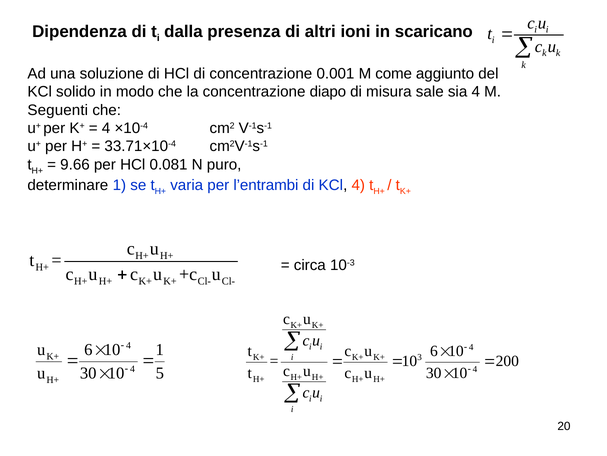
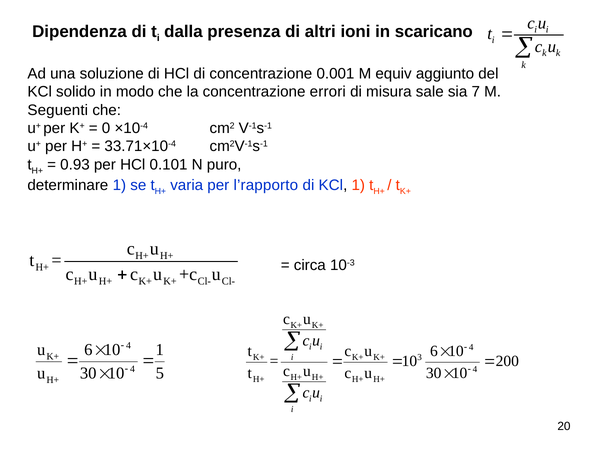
come: come -> equiv
diapo: diapo -> errori
sia 4: 4 -> 7
4 at (106, 128): 4 -> 0
9.66: 9.66 -> 0.93
0.081: 0.081 -> 0.101
l’entrambi: l’entrambi -> l’rapporto
KCl 4: 4 -> 1
